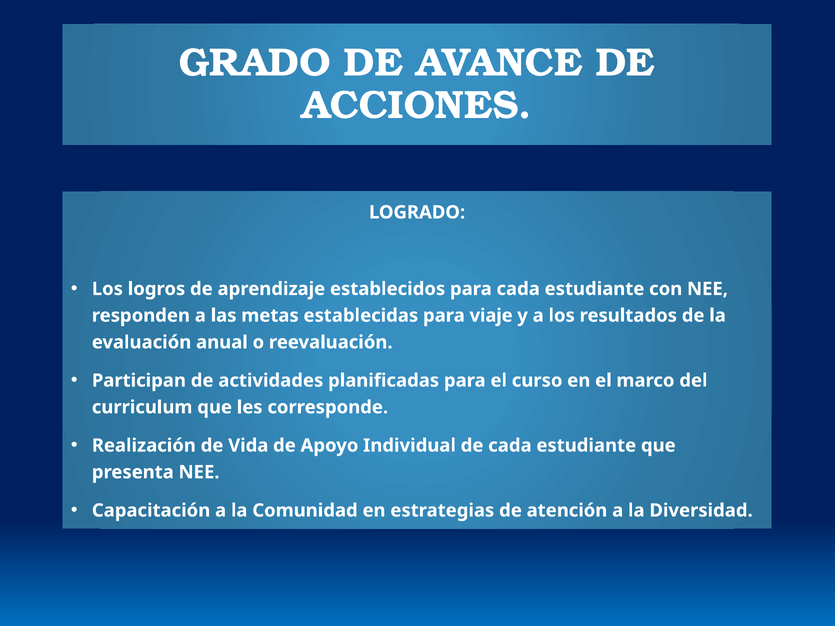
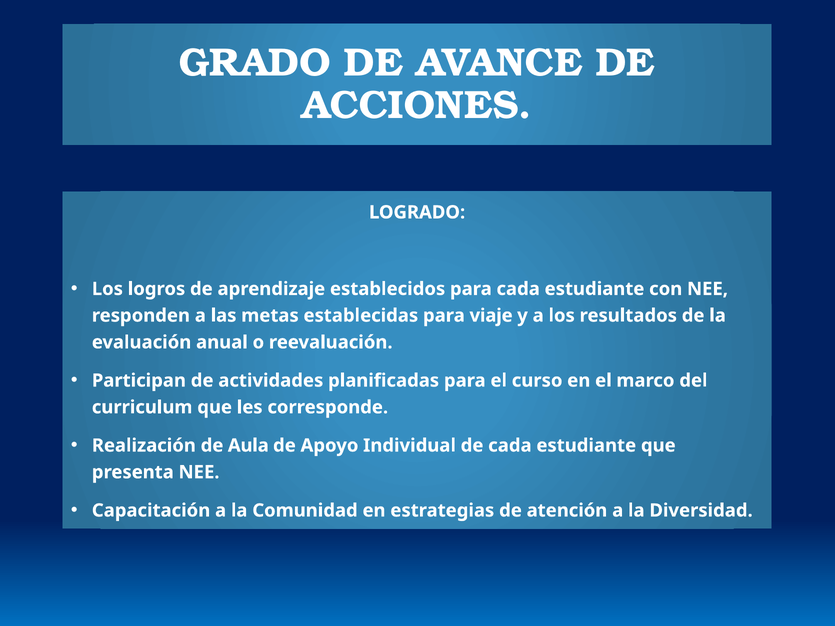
Vida: Vida -> Aula
